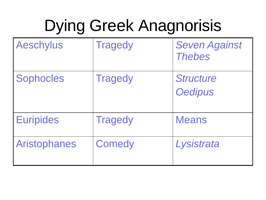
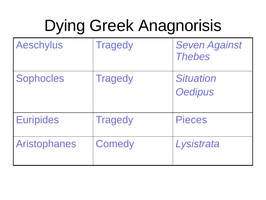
Structure: Structure -> Situation
Means: Means -> Pieces
